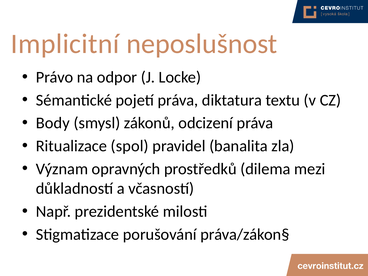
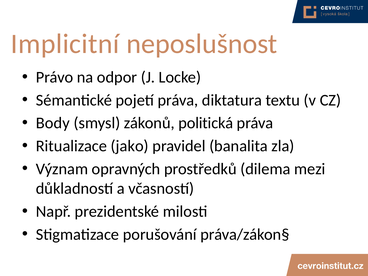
odcizení: odcizení -> politická
spol: spol -> jako
